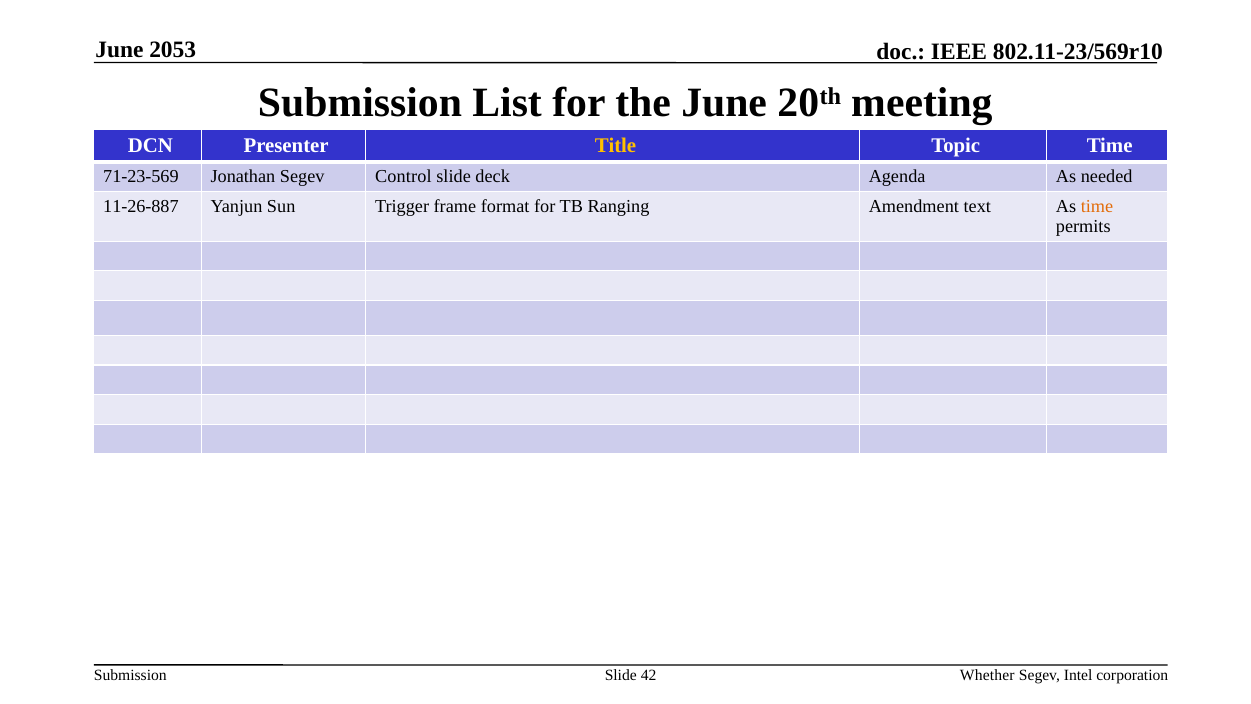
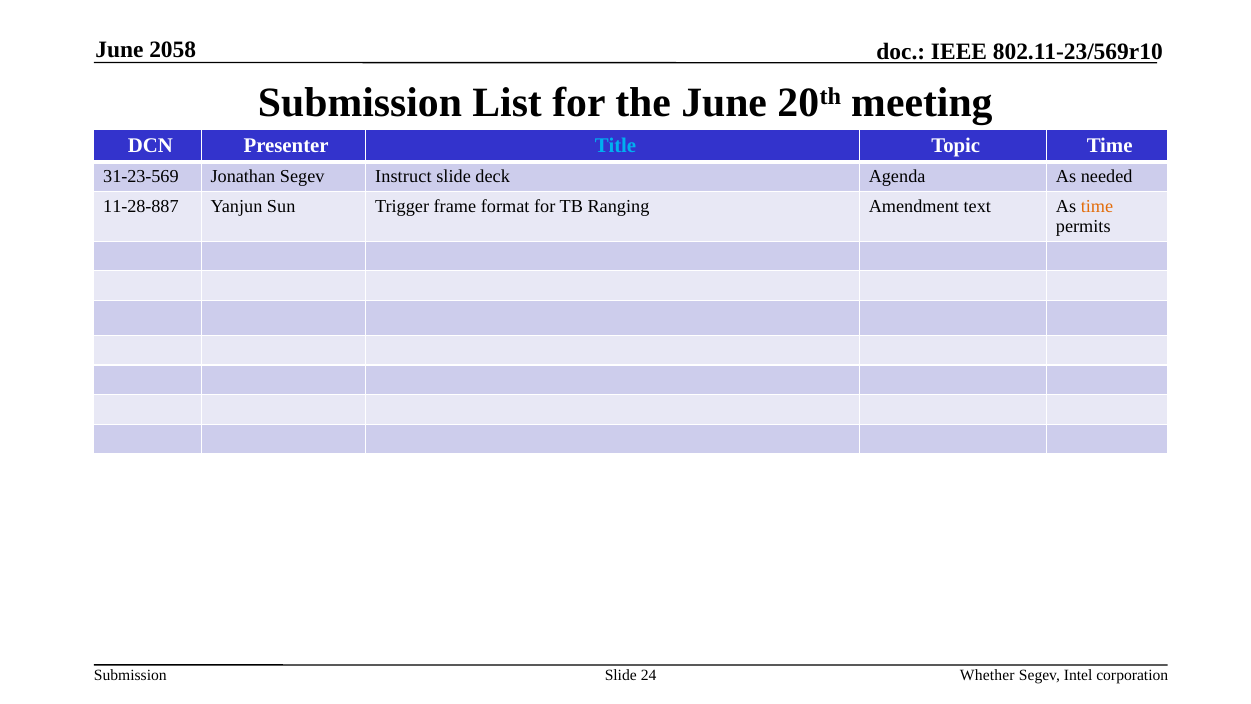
2053: 2053 -> 2058
Title colour: yellow -> light blue
71-23-569: 71-23-569 -> 31-23-569
Control: Control -> Instruct
11-26-887: 11-26-887 -> 11-28-887
42: 42 -> 24
